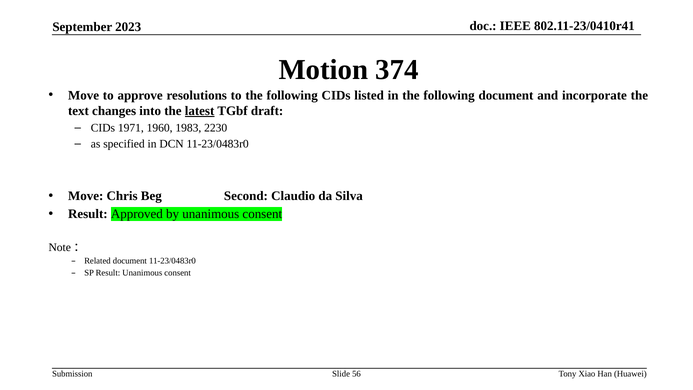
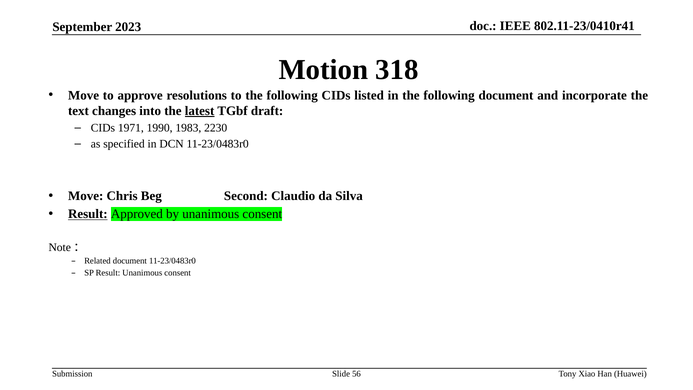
374: 374 -> 318
1960: 1960 -> 1990
Result at (88, 214) underline: none -> present
